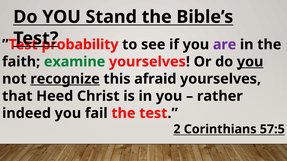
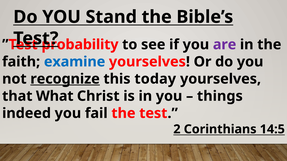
examine colour: green -> blue
you at (250, 62) underline: present -> none
afraid: afraid -> today
Heed: Heed -> What
rather: rather -> things
57:5: 57:5 -> 14:5
